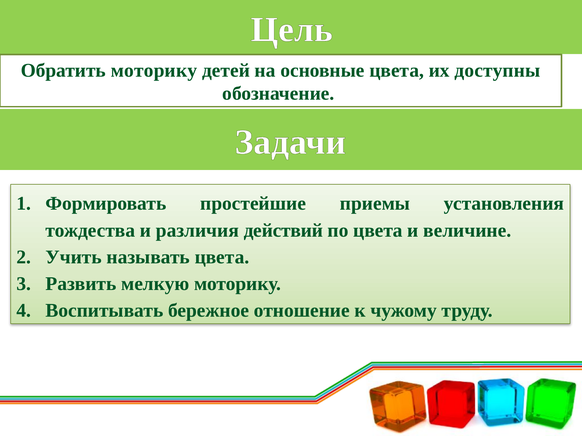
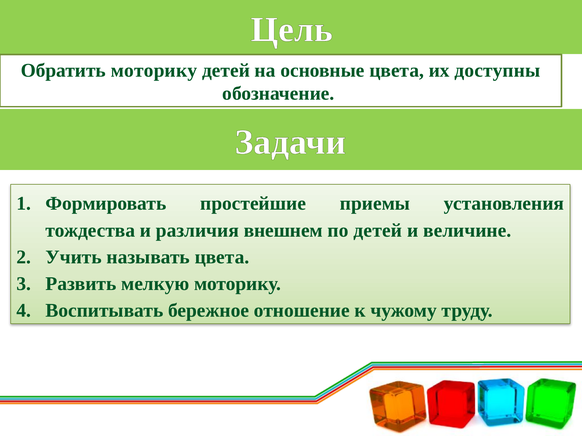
действий: действий -> внешнем
по цвета: цвета -> детей
